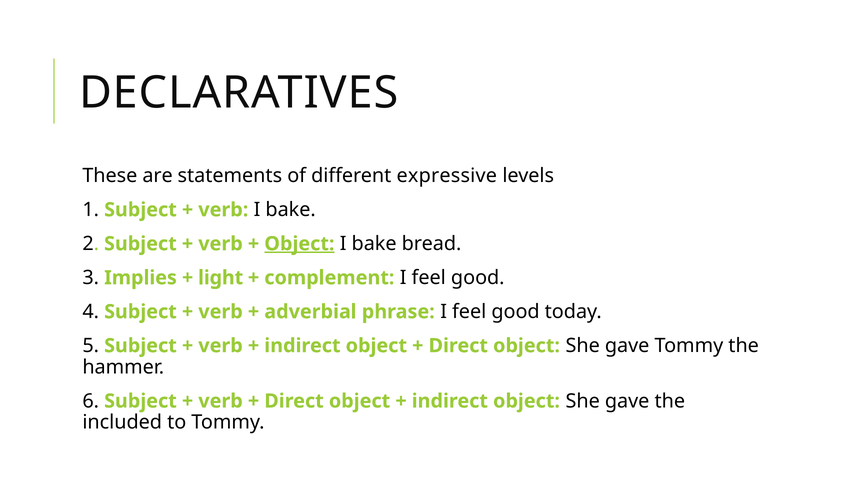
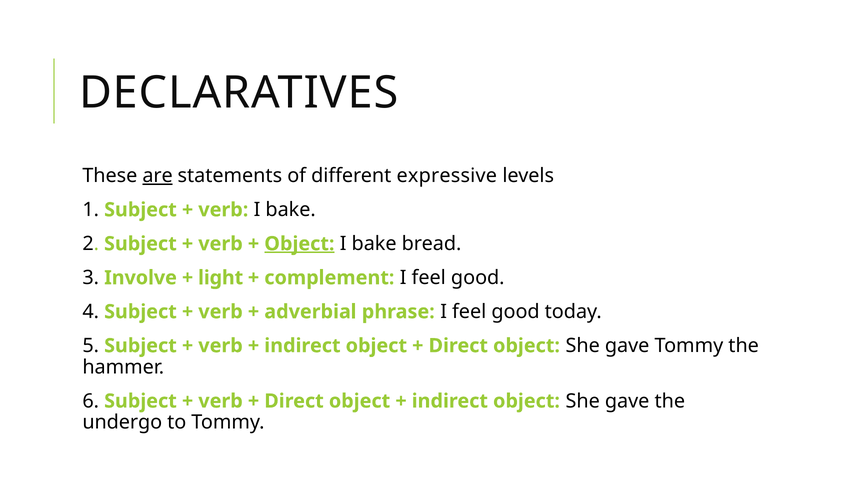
are underline: none -> present
Implies: Implies -> Involve
included: included -> undergo
